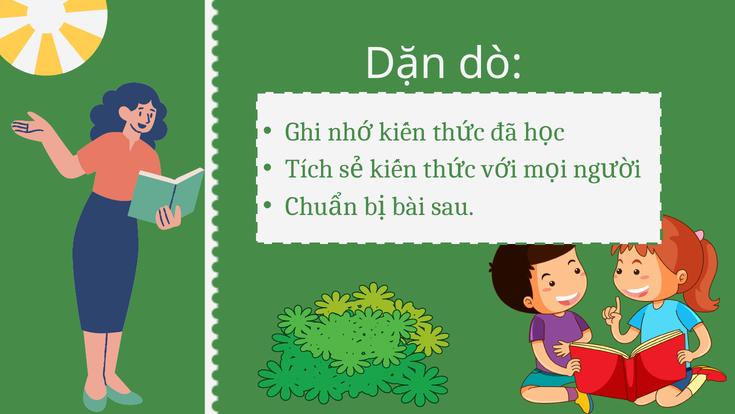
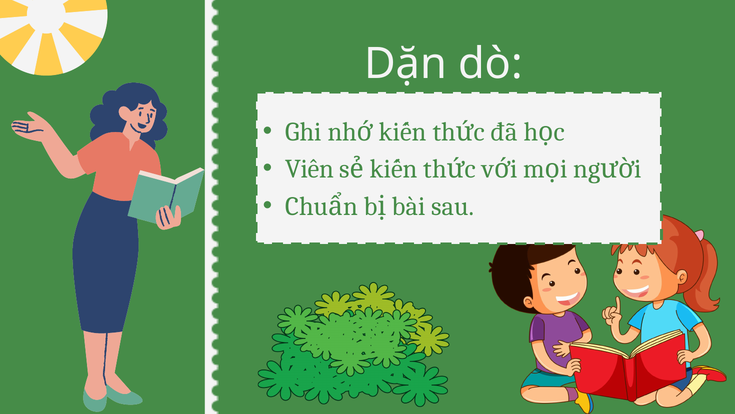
Tích: Tích -> Viên
